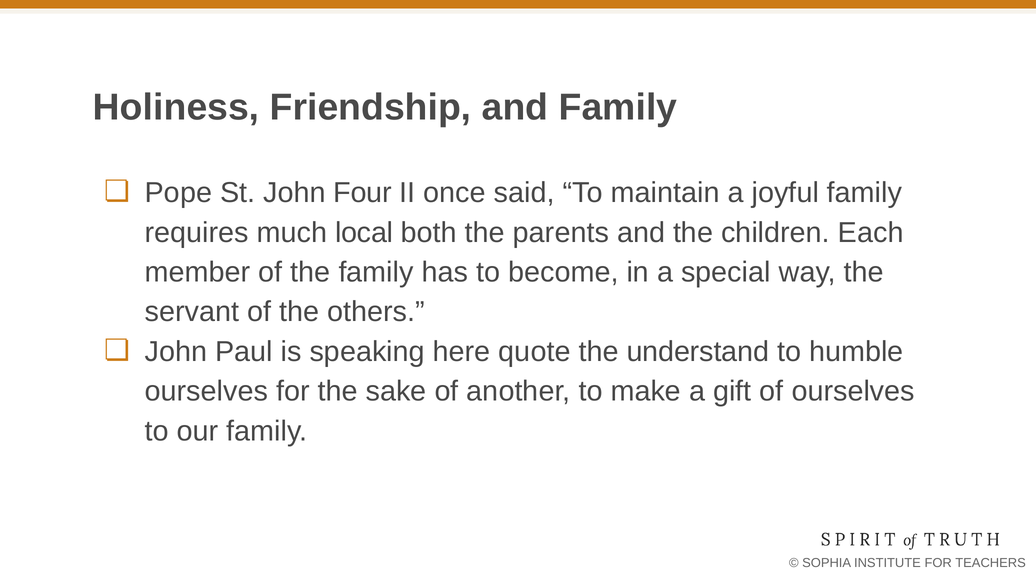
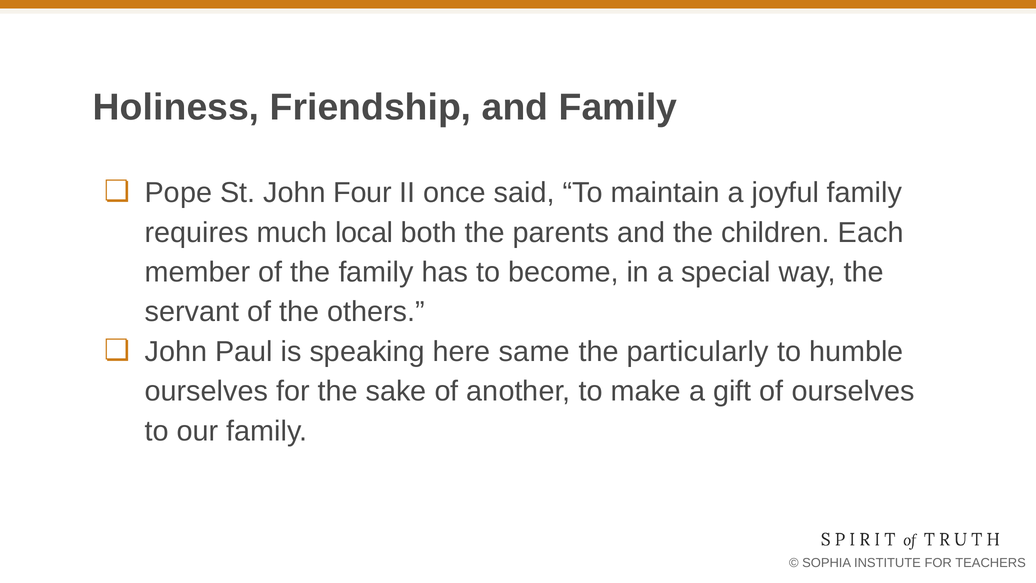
quote: quote -> same
understand: understand -> particularly
